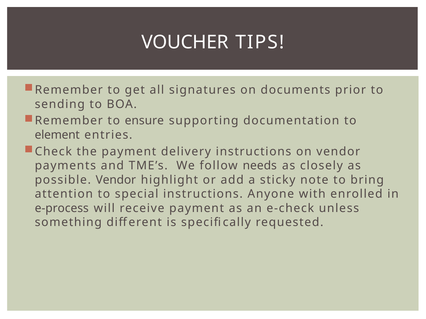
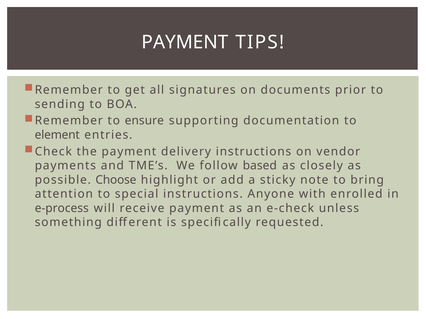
VOUCHER at (185, 42): VOUCHER -> PAYMENT
needs: needs -> based
possible Vendor: Vendor -> Choose
